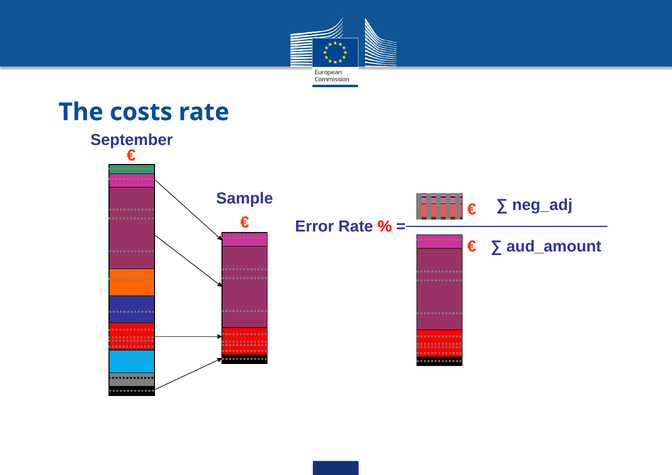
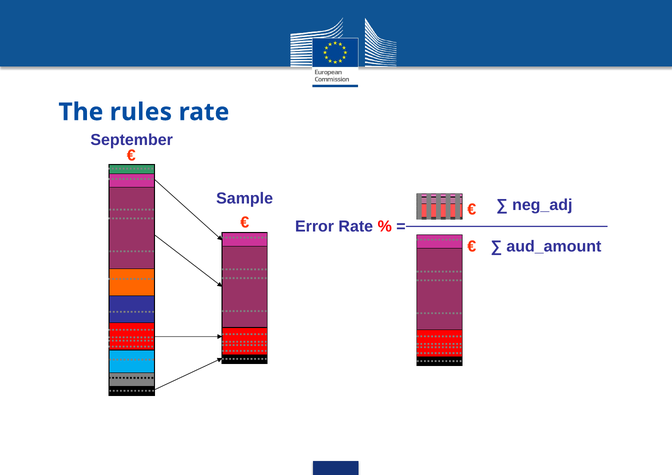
costs: costs -> rules
